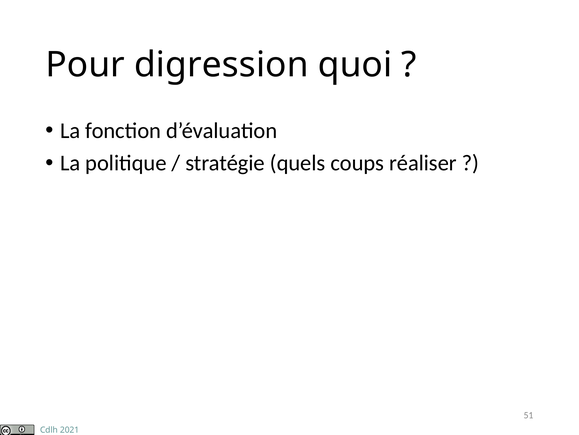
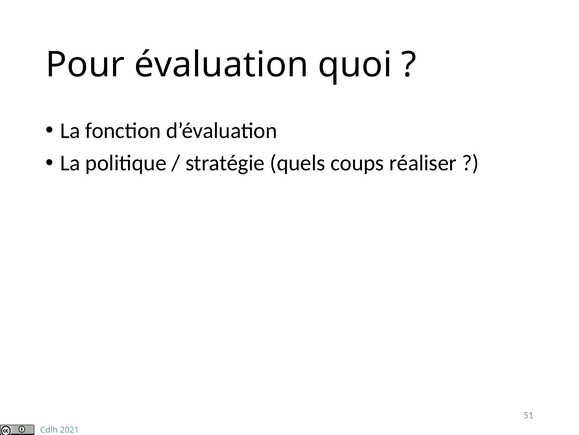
digression: digression -> évaluation
